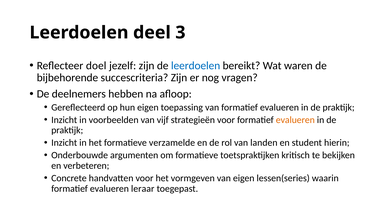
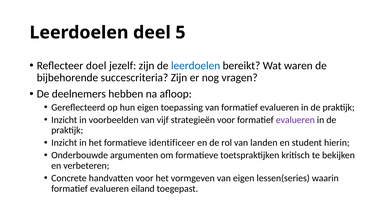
3: 3 -> 5
evalueren at (295, 120) colour: orange -> purple
verzamelde: verzamelde -> identificeer
leraar: leraar -> eiland
